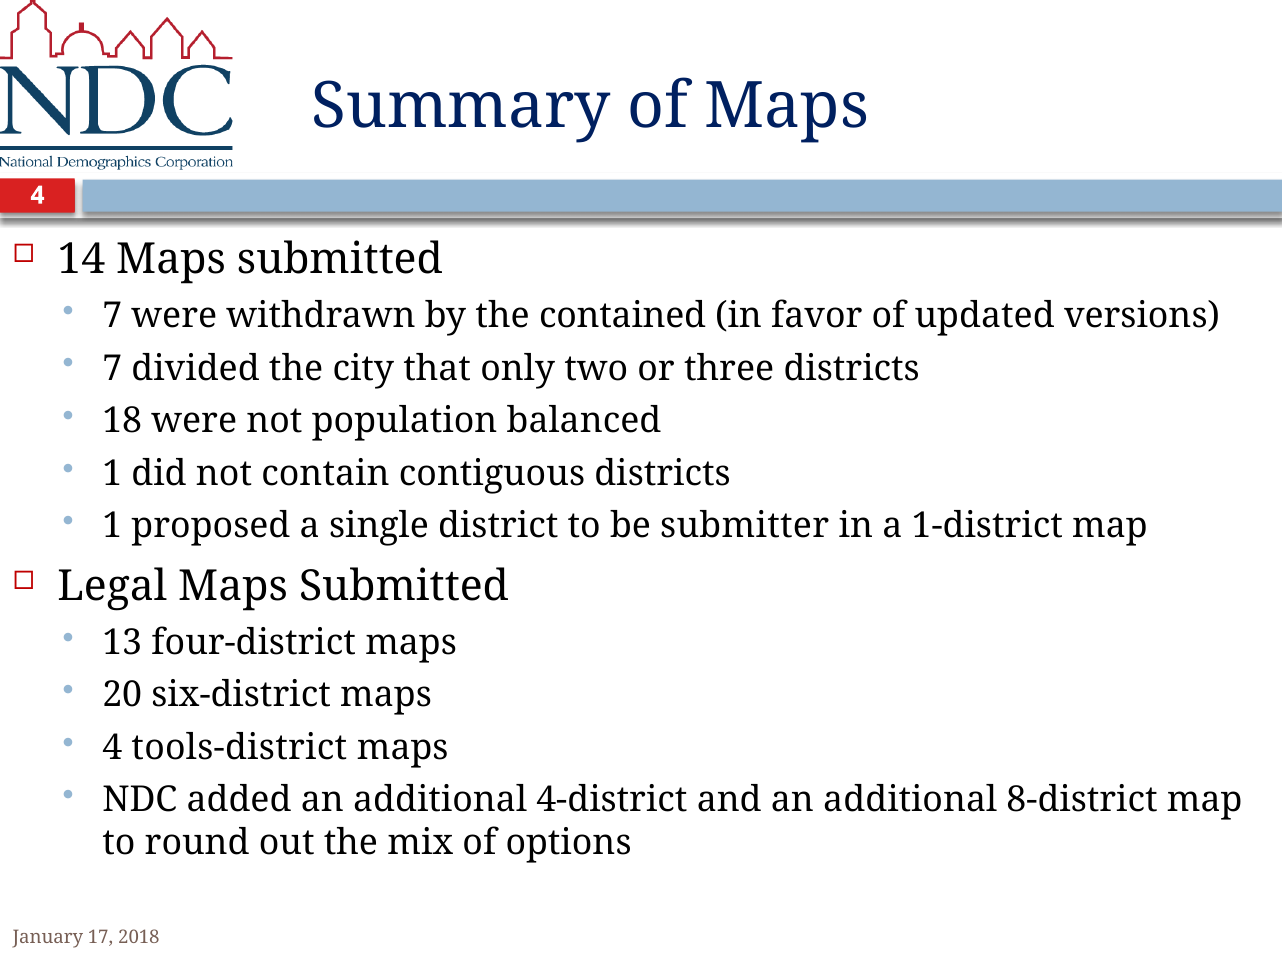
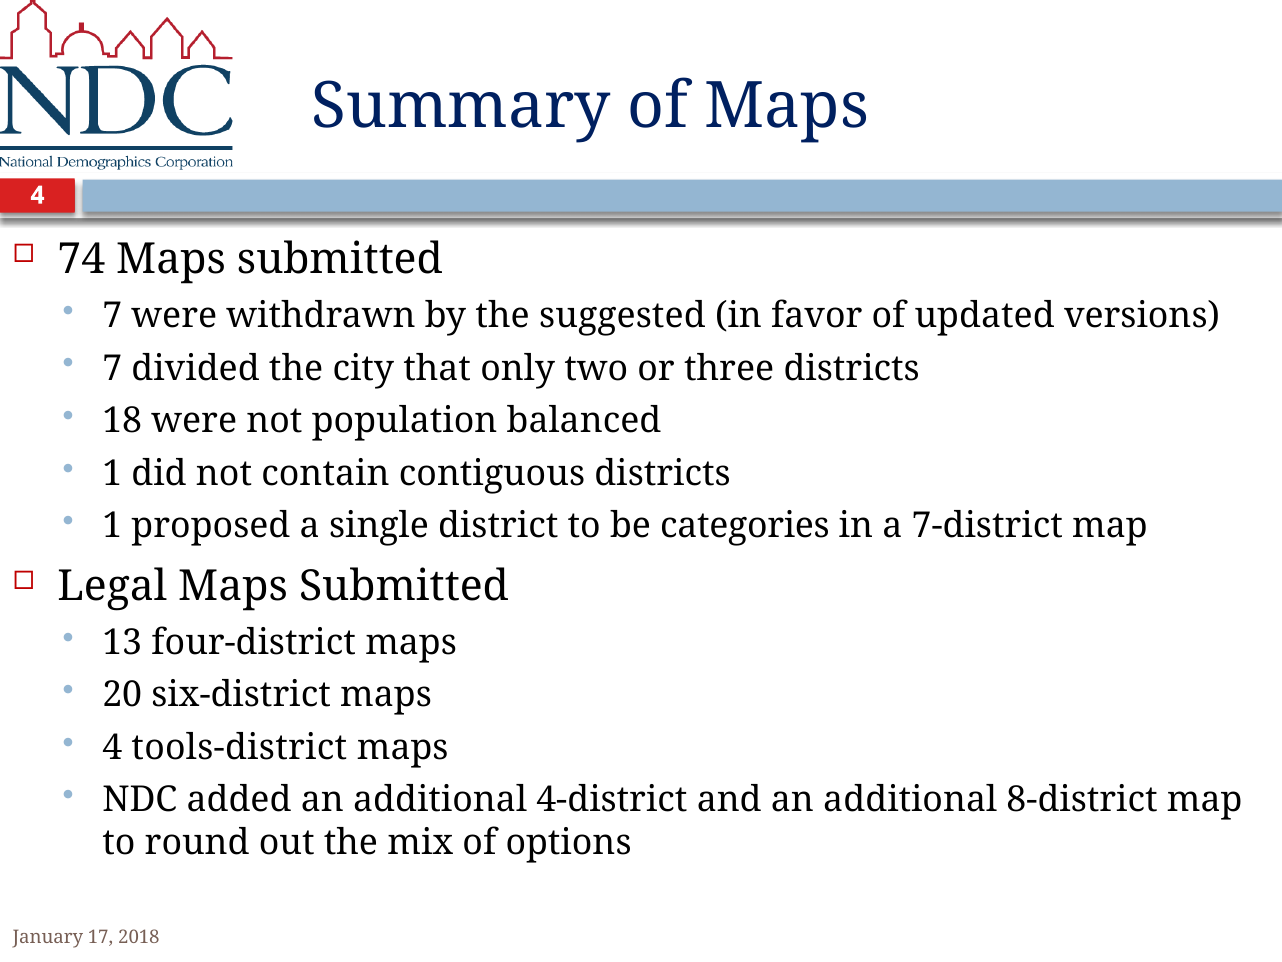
14: 14 -> 74
contained: contained -> suggested
submitter: submitter -> categories
1-district: 1-district -> 7-district
